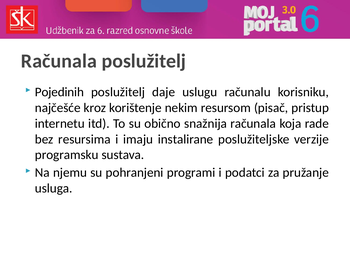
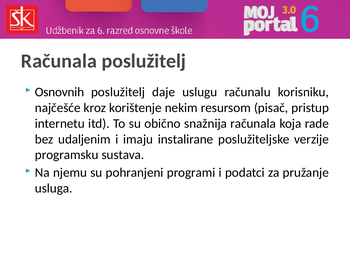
Pojedinih: Pojedinih -> Osnovnih
resursima: resursima -> udaljenim
